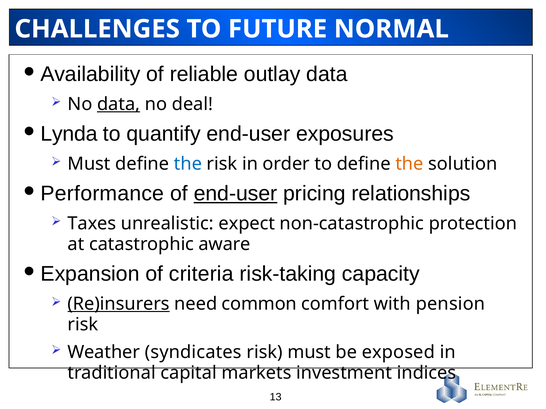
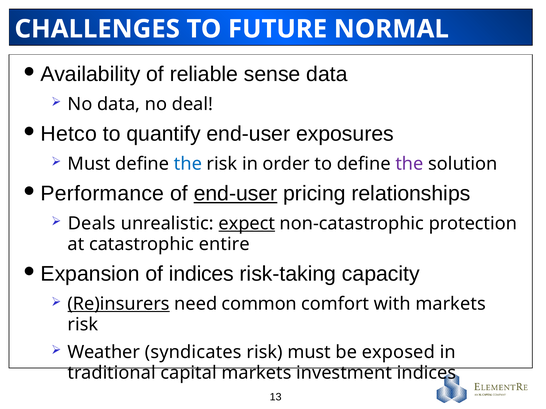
outlay: outlay -> sense
data at (119, 104) underline: present -> none
Lynda: Lynda -> Hetco
the at (409, 164) colour: orange -> purple
Taxes: Taxes -> Deals
expect underline: none -> present
aware: aware -> entire
of criteria: criteria -> indices
with pension: pension -> markets
